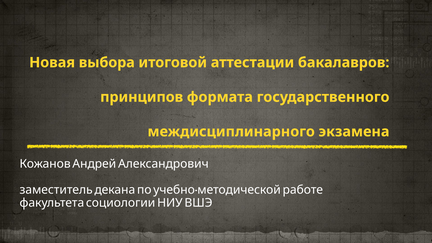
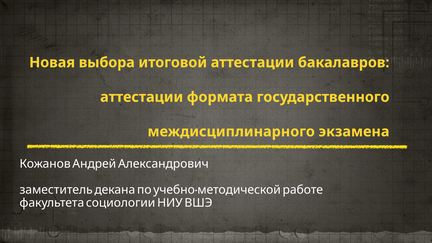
принципов at (142, 97): принципов -> аттестации
